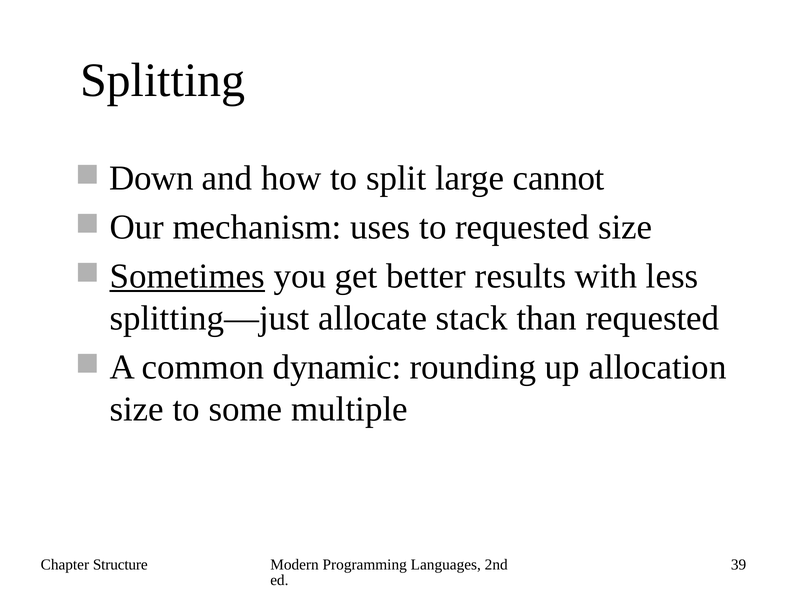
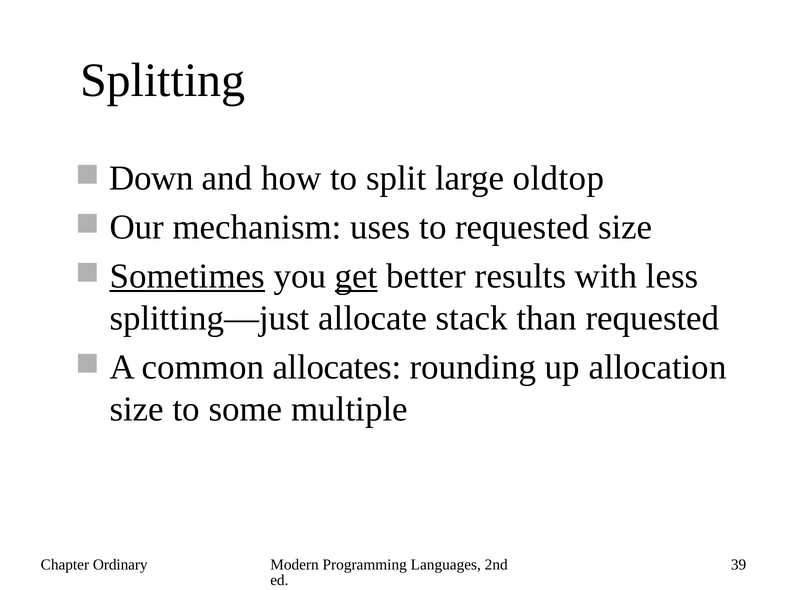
cannot: cannot -> oldtop
get underline: none -> present
dynamic: dynamic -> allocates
Structure: Structure -> Ordinary
